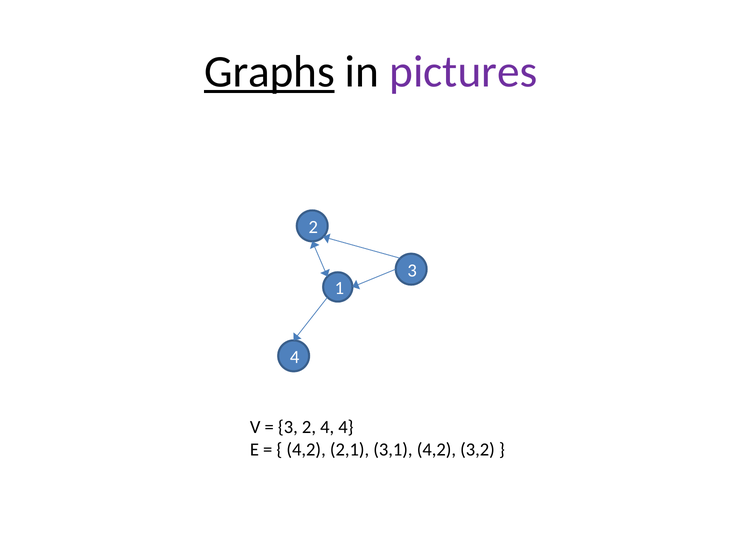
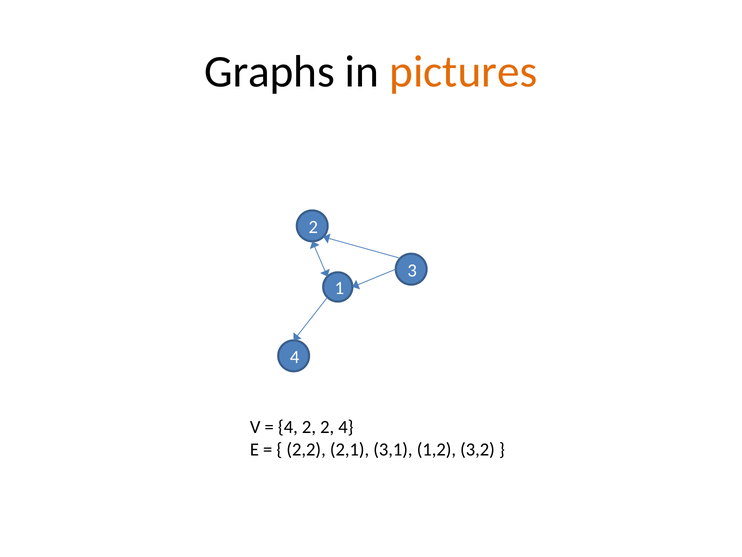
Graphs underline: present -> none
pictures colour: purple -> orange
3 at (288, 427): 3 -> 4
4 at (327, 427): 4 -> 2
4,2 at (306, 449): 4,2 -> 2,2
3,1 4,2: 4,2 -> 1,2
